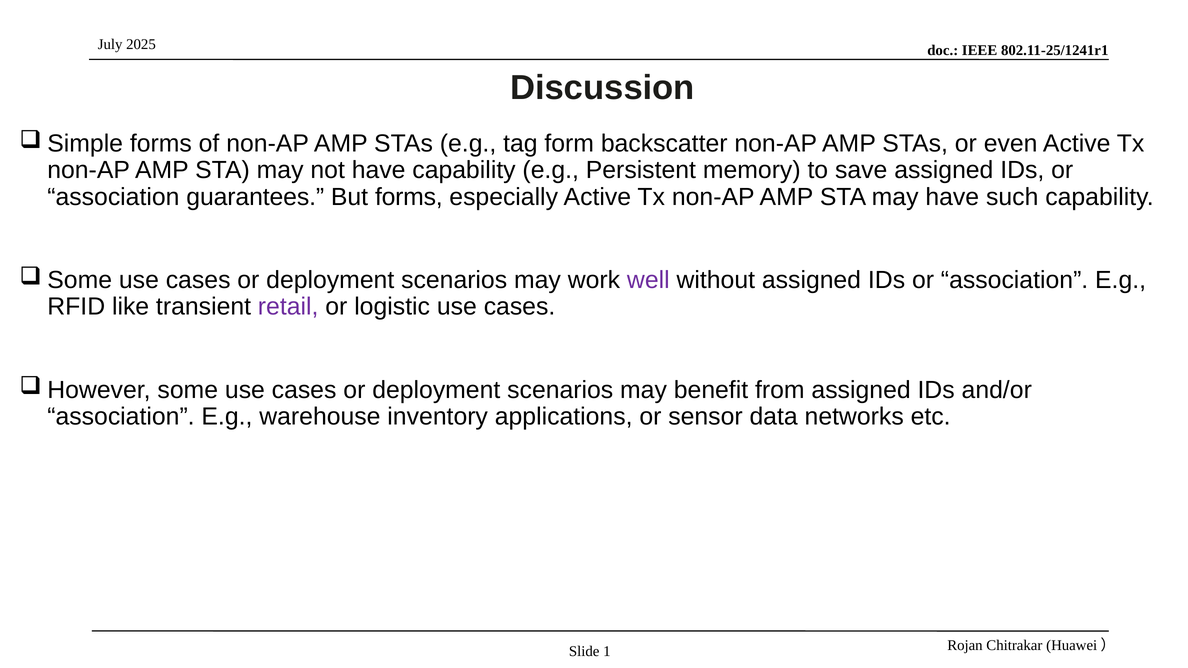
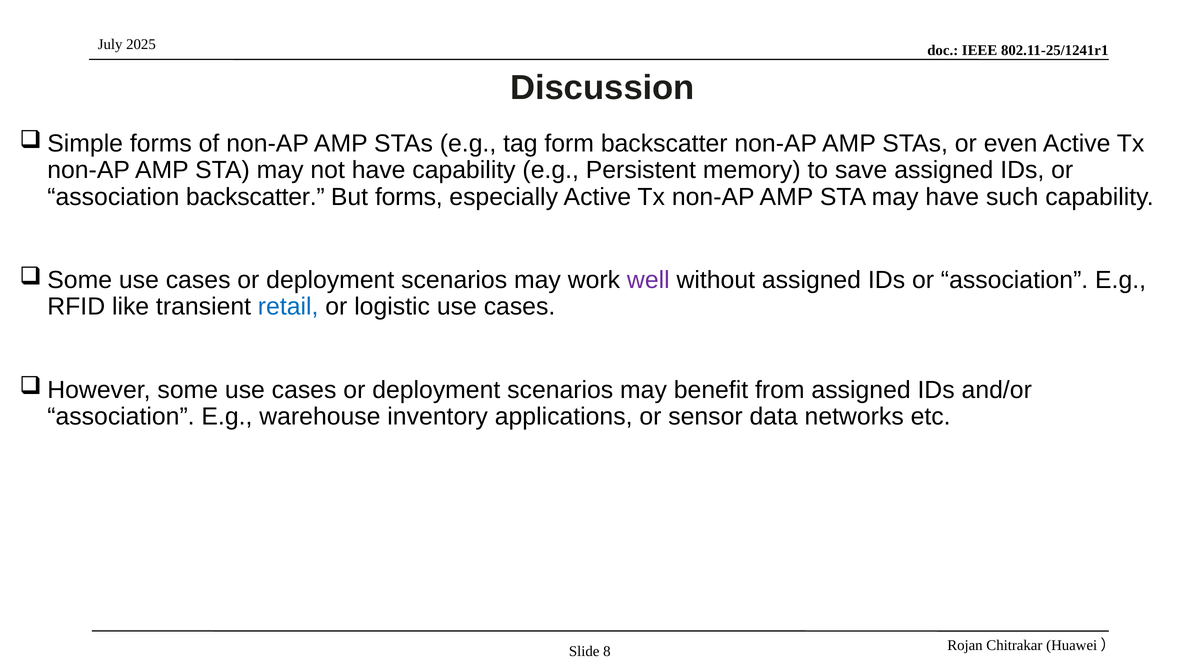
association guarantees: guarantees -> backscatter
retail colour: purple -> blue
1: 1 -> 8
